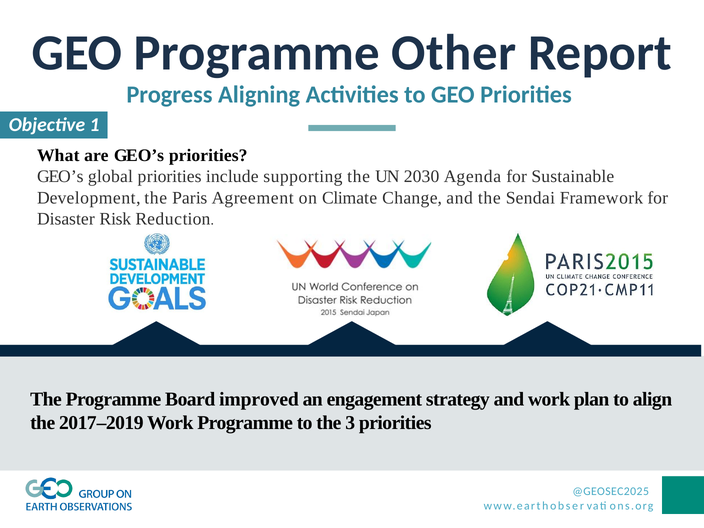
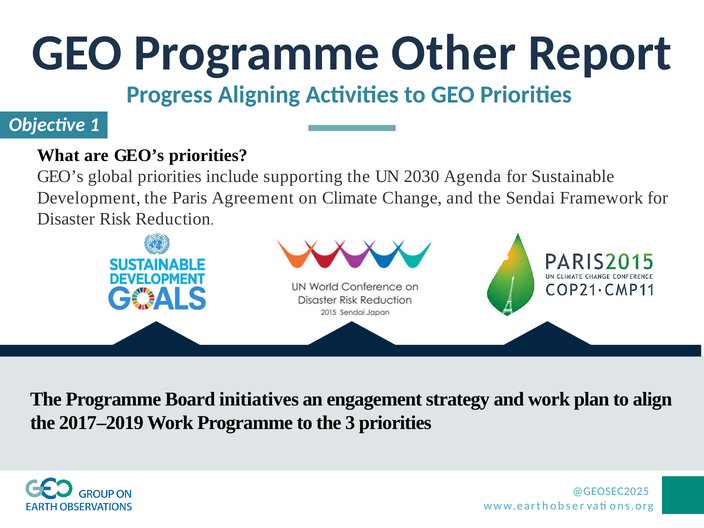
improved: improved -> initiatives
